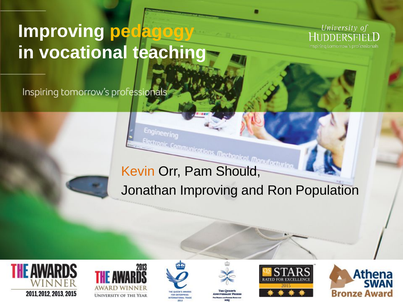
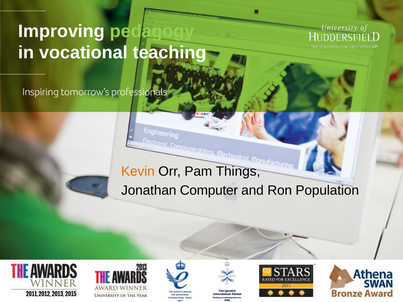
pedagogy colour: yellow -> light green
Should: Should -> Things
Jonathan Improving: Improving -> Computer
